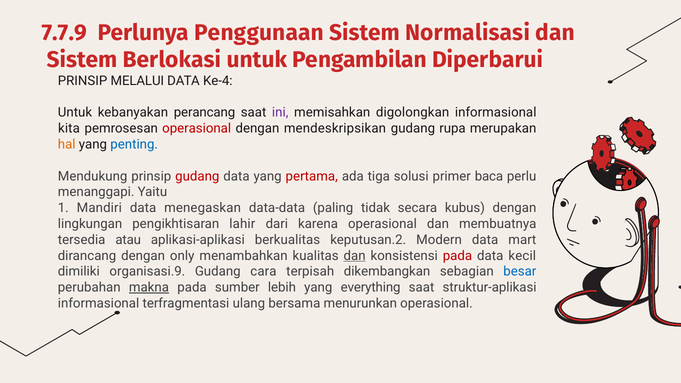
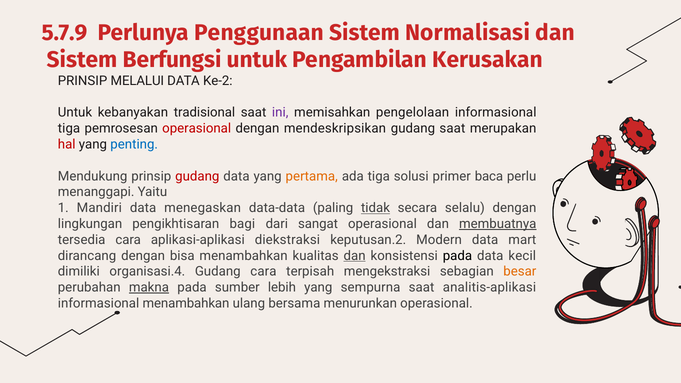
7.7.9: 7.7.9 -> 5.7.9
Berlokasi: Berlokasi -> Berfungsi
Diperbarui: Diperbarui -> Kerusakan
Ke-4: Ke-4 -> Ke-2
perancang: perancang -> tradisional
digolongkan: digolongkan -> pengelolaan
kita at (69, 129): kita -> tiga
gudang rupa: rupa -> saat
hal colour: orange -> red
pertama colour: red -> orange
tidak underline: none -> present
kubus: kubus -> selalu
lahir: lahir -> bagi
karena: karena -> sangat
membuatnya underline: none -> present
tersedia atau: atau -> cara
berkualitas: berkualitas -> diekstraksi
only: only -> bisa
pada at (457, 256) colour: red -> black
organisasi.9: organisasi.9 -> organisasi.4
dikembangkan: dikembangkan -> mengekstraksi
besar colour: blue -> orange
everything: everything -> sempurna
struktur-aplikasi: struktur-aplikasi -> analitis-aplikasi
informasional terfragmentasi: terfragmentasi -> menambahkan
